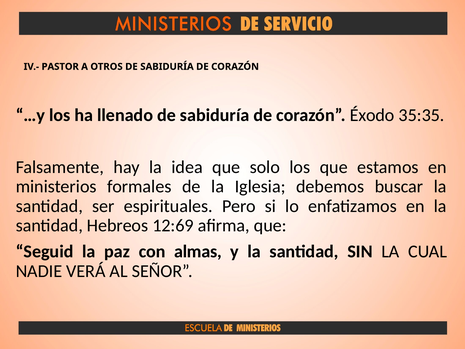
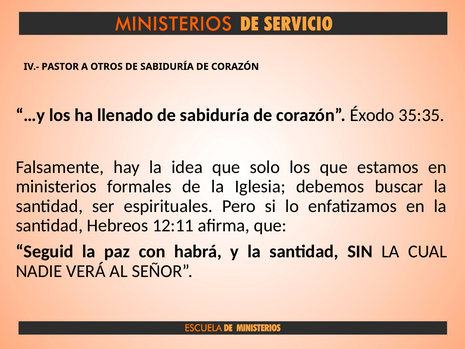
12:69: 12:69 -> 12:11
almas: almas -> habrá
